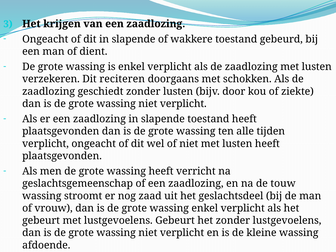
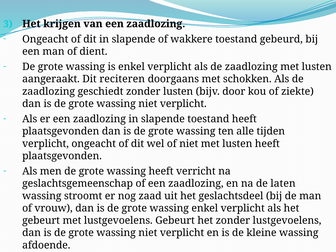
verzekeren: verzekeren -> aangeraakt
touw: touw -> laten
